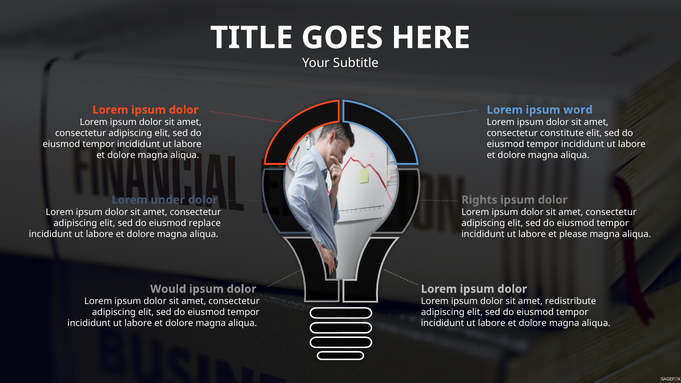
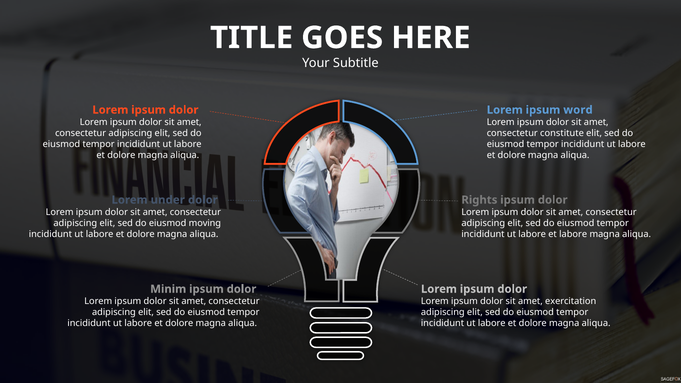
replace: replace -> moving
et please: please -> labore
Would: Would -> Minim
redistribute: redistribute -> exercitation
